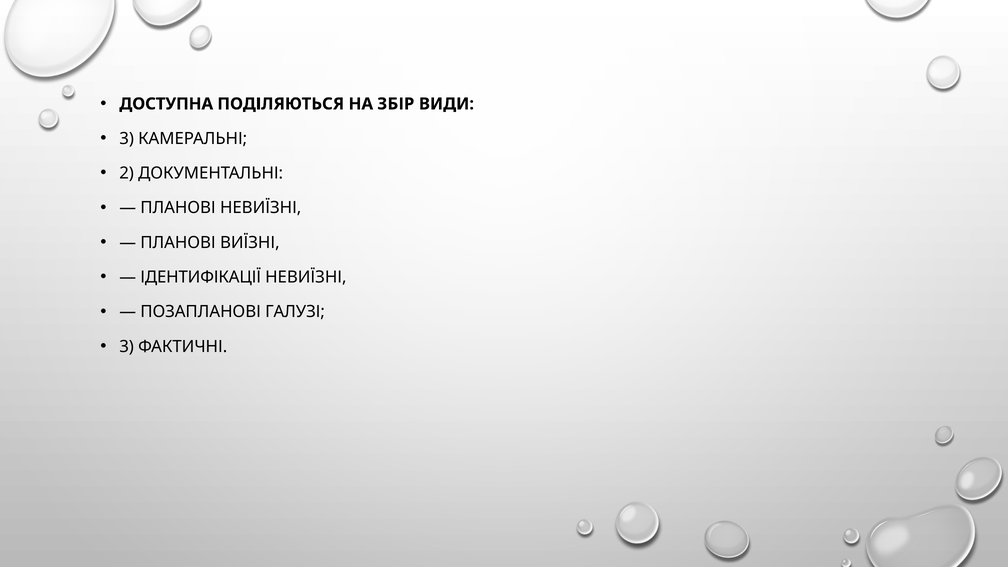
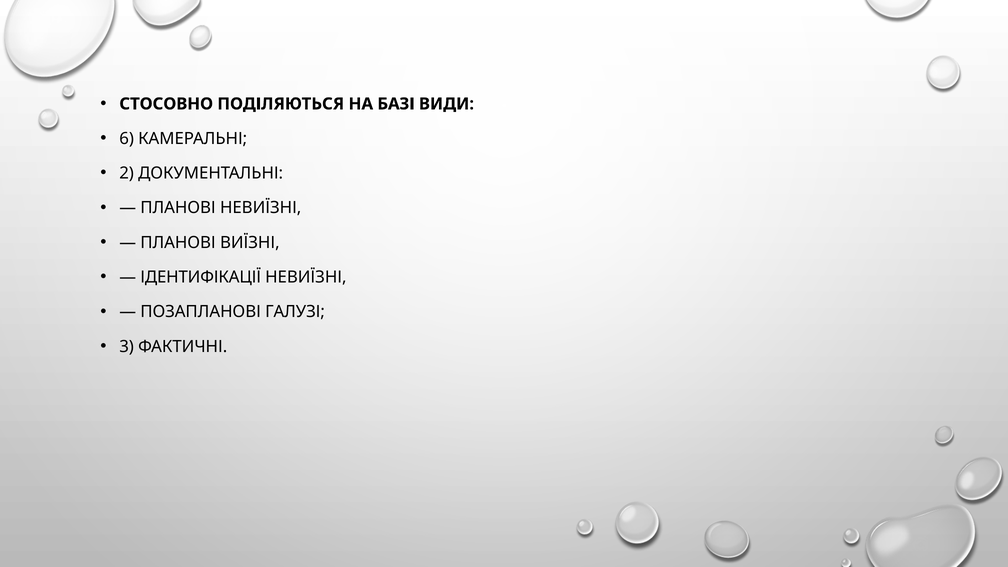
ДОСТУПНА: ДОСТУПНА -> СТОСОВНО
ЗБІР: ЗБІР -> БАЗІ
3 at (127, 139): 3 -> 6
